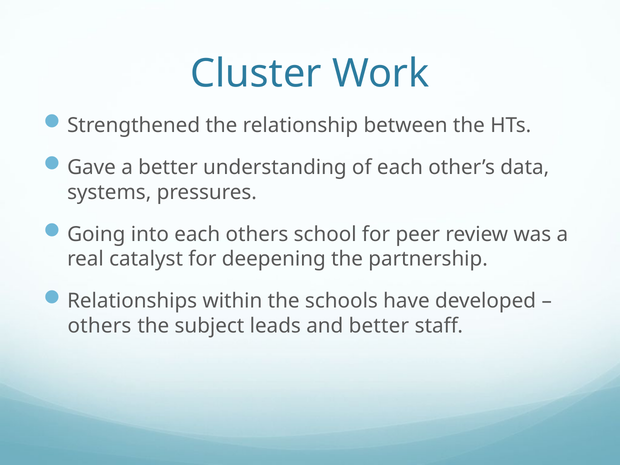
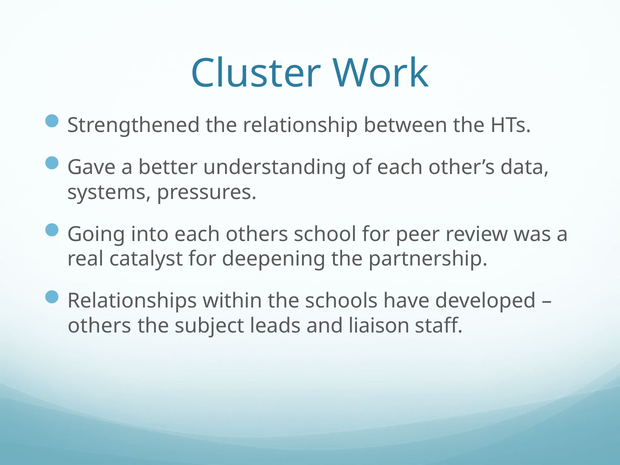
and better: better -> liaison
